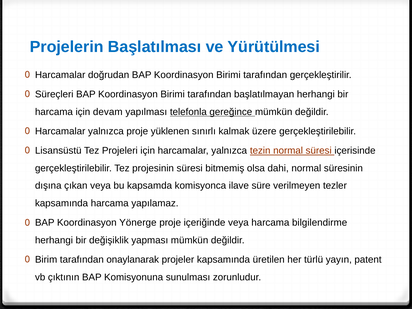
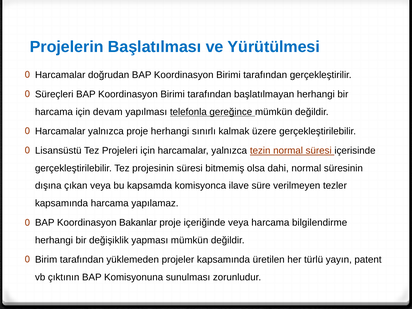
proje yüklenen: yüklenen -> herhangi
Yönerge: Yönerge -> Bakanlar
onaylanarak: onaylanarak -> yüklemeden
